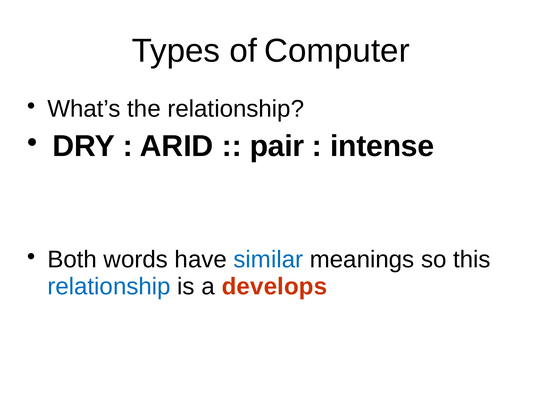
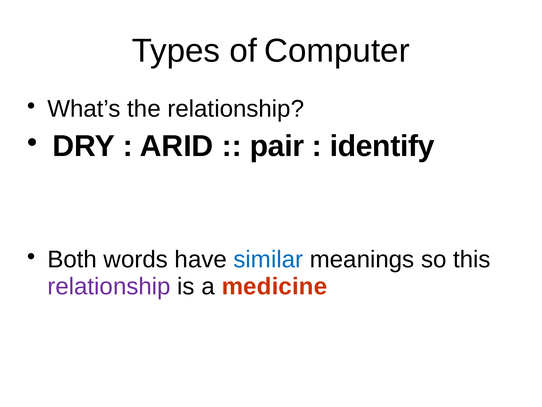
intense: intense -> identify
relationship at (109, 286) colour: blue -> purple
develops: develops -> medicine
